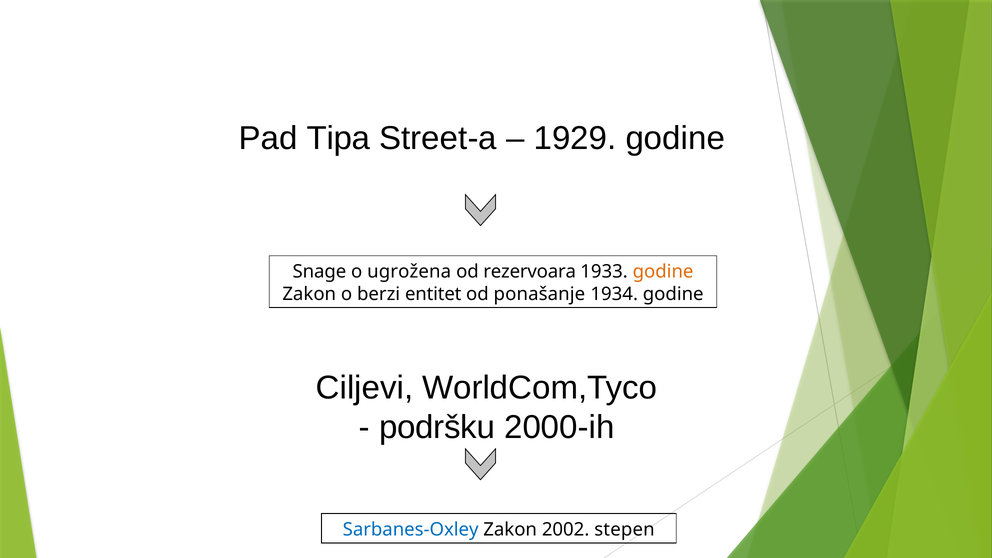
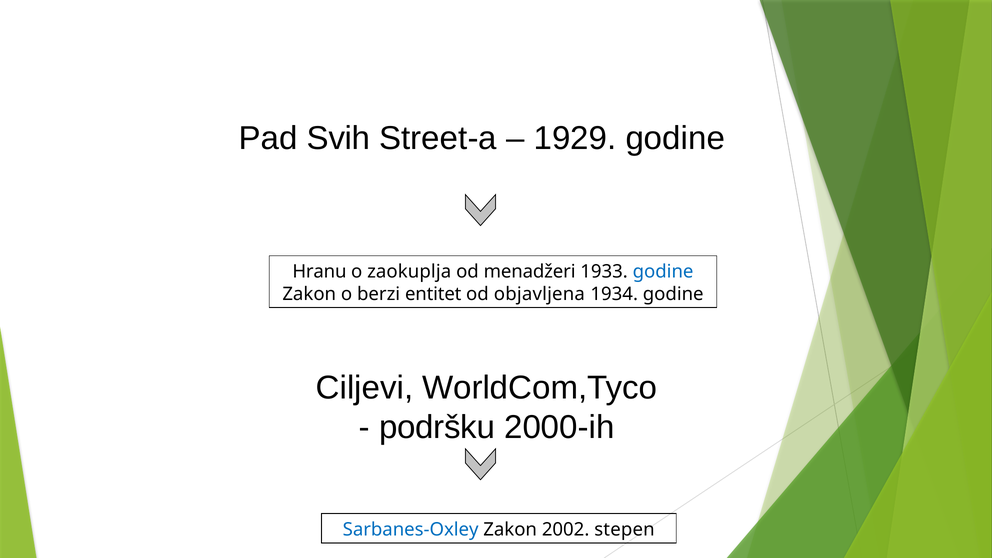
Tipa: Tipa -> Svih
Snage: Snage -> Hranu
ugrožena: ugrožena -> zaokuplja
rezervoara: rezervoara -> menadžeri
godine at (663, 272) colour: orange -> blue
ponašanje: ponašanje -> objavljena
